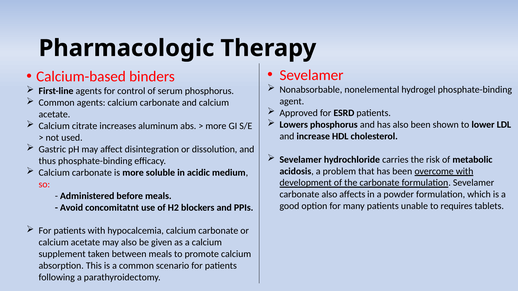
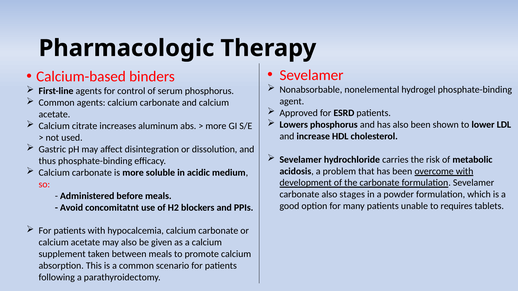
affects: affects -> stages
